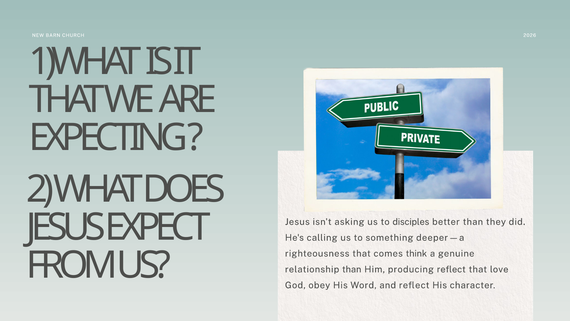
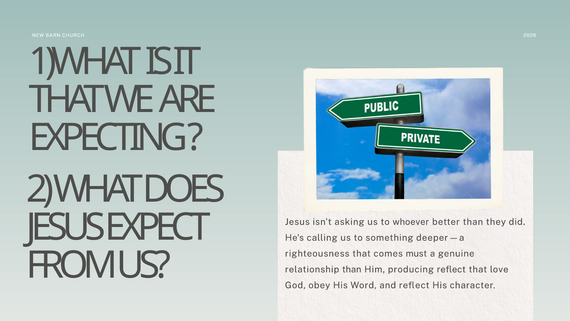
disciples: disciples -> whoever
think: think -> must
